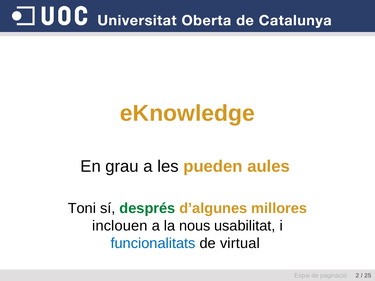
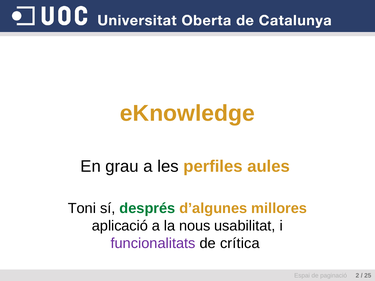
pueden: pueden -> perfiles
inclouen: inclouen -> aplicació
funcionalitats colour: blue -> purple
virtual: virtual -> crítica
